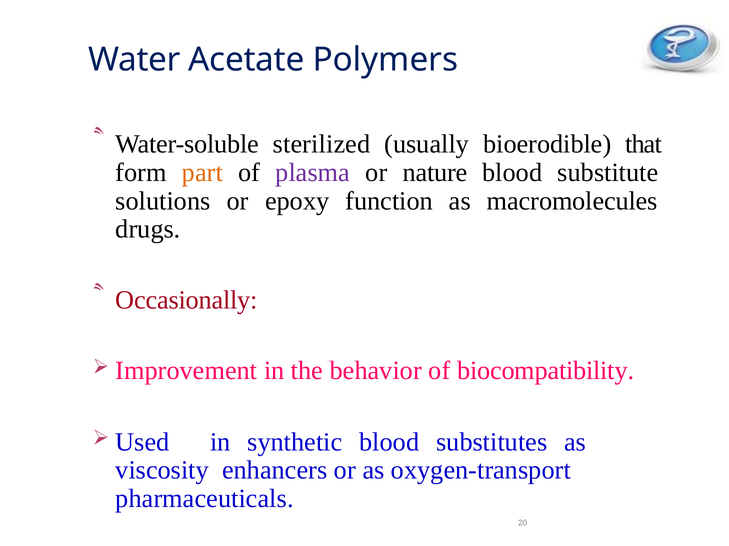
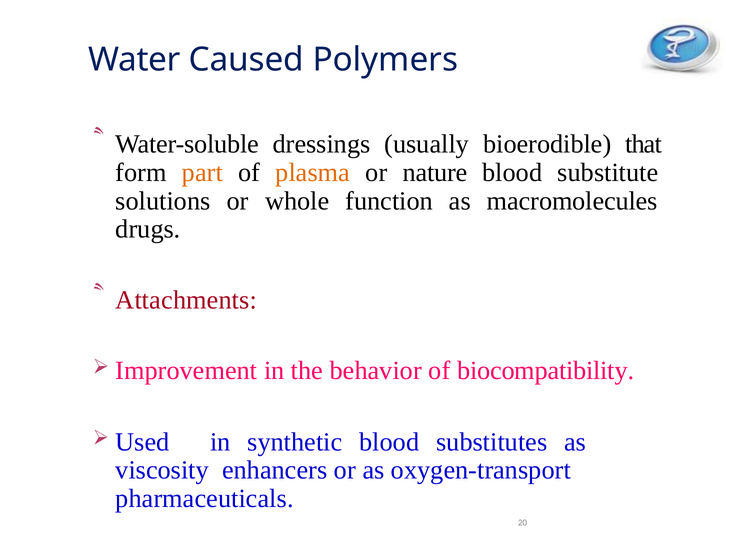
Acetate: Acetate -> Caused
sterilized: sterilized -> dressings
plasma colour: purple -> orange
epoxy: epoxy -> whole
Occasionally: Occasionally -> Attachments
